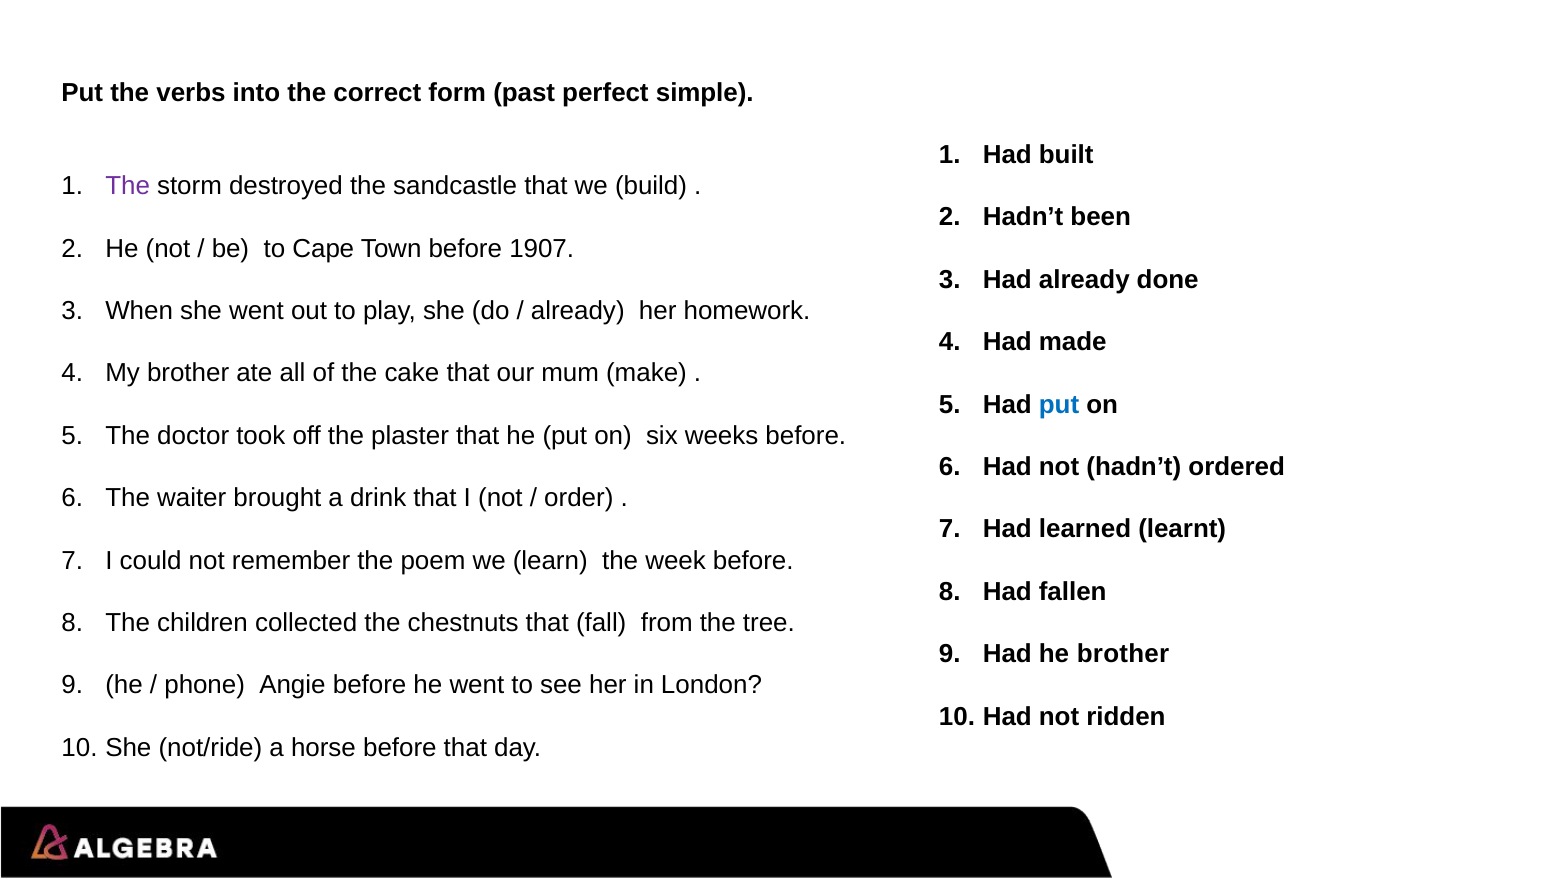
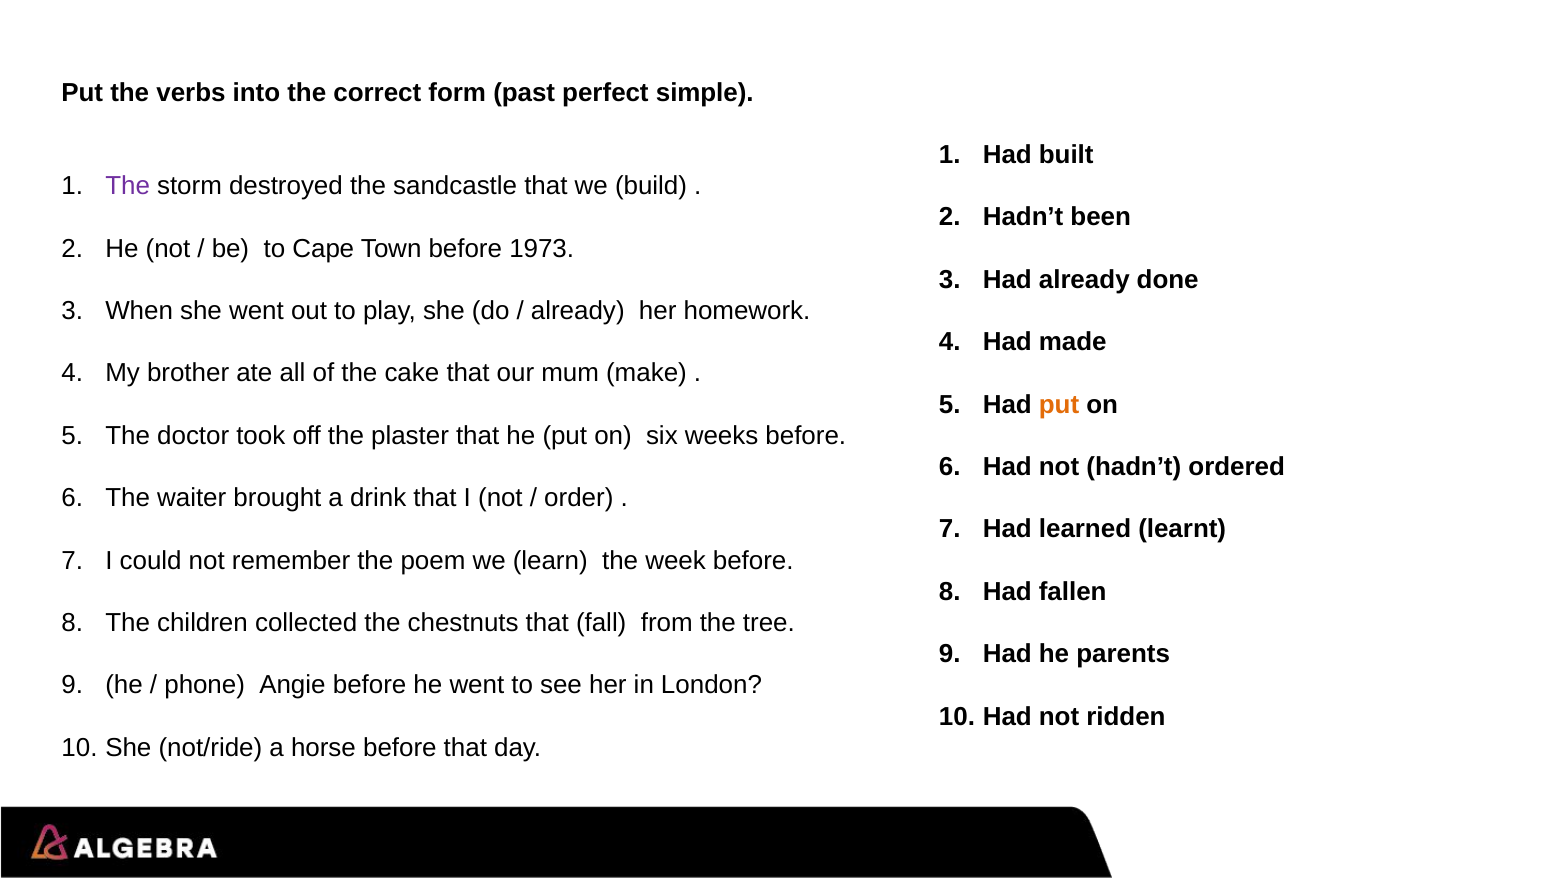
1907: 1907 -> 1973
put at (1059, 404) colour: blue -> orange
he brother: brother -> parents
